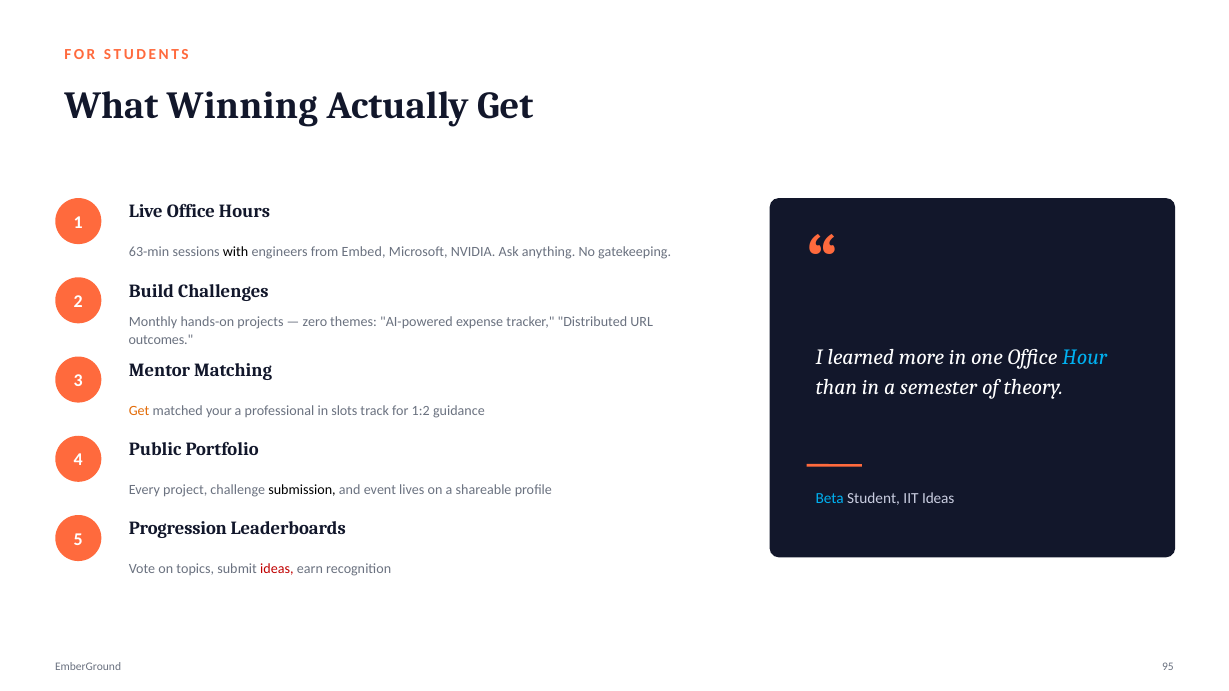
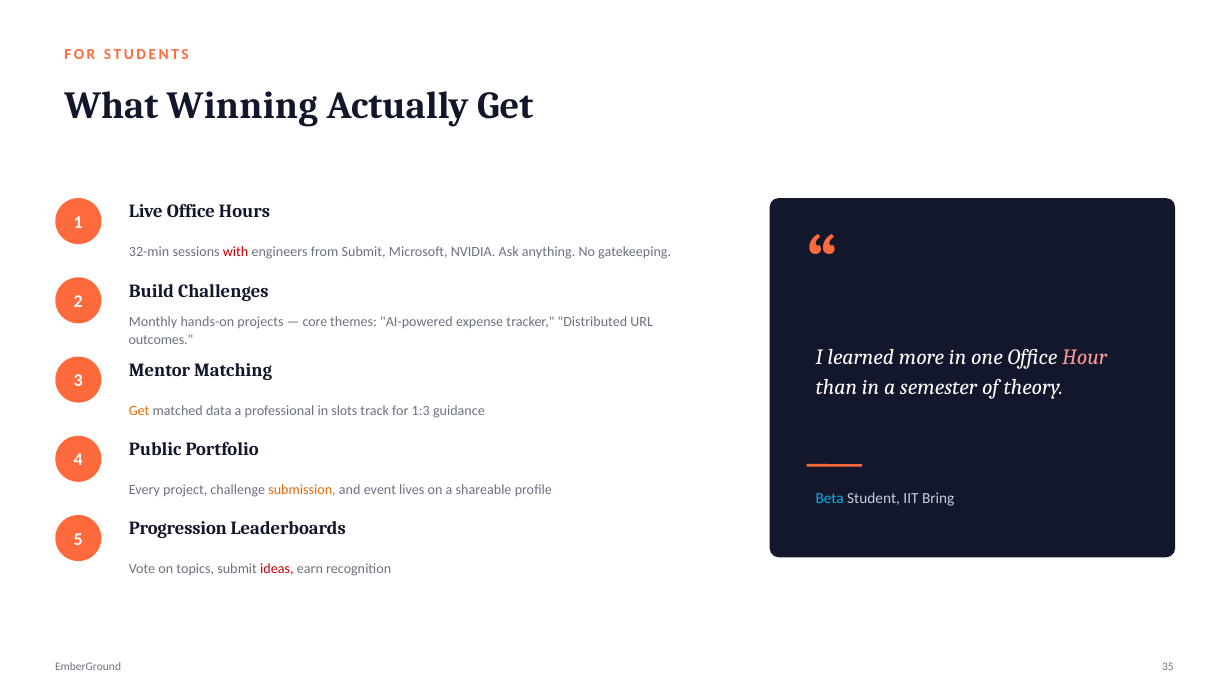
63-min: 63-min -> 32-min
with colour: black -> red
from Embed: Embed -> Submit
zero: zero -> core
Hour colour: light blue -> pink
your: your -> data
1:2: 1:2 -> 1:3
submission colour: black -> orange
IIT Ideas: Ideas -> Bring
95: 95 -> 35
